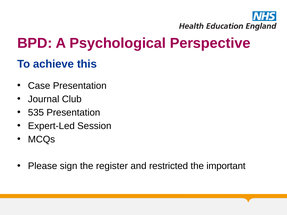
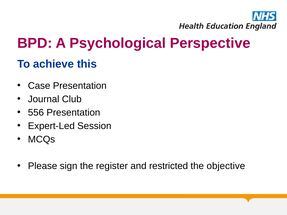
535: 535 -> 556
important: important -> objective
